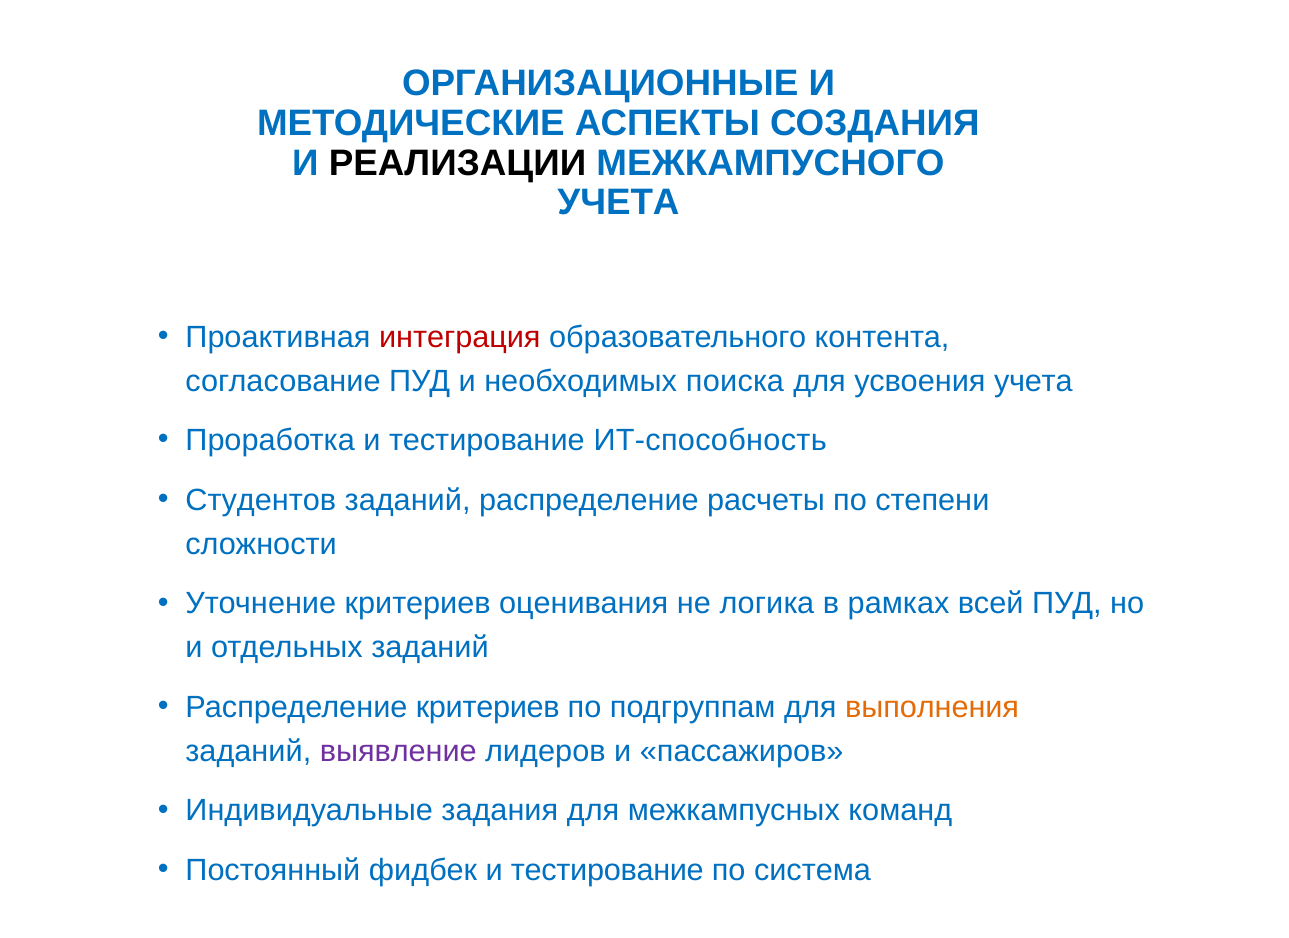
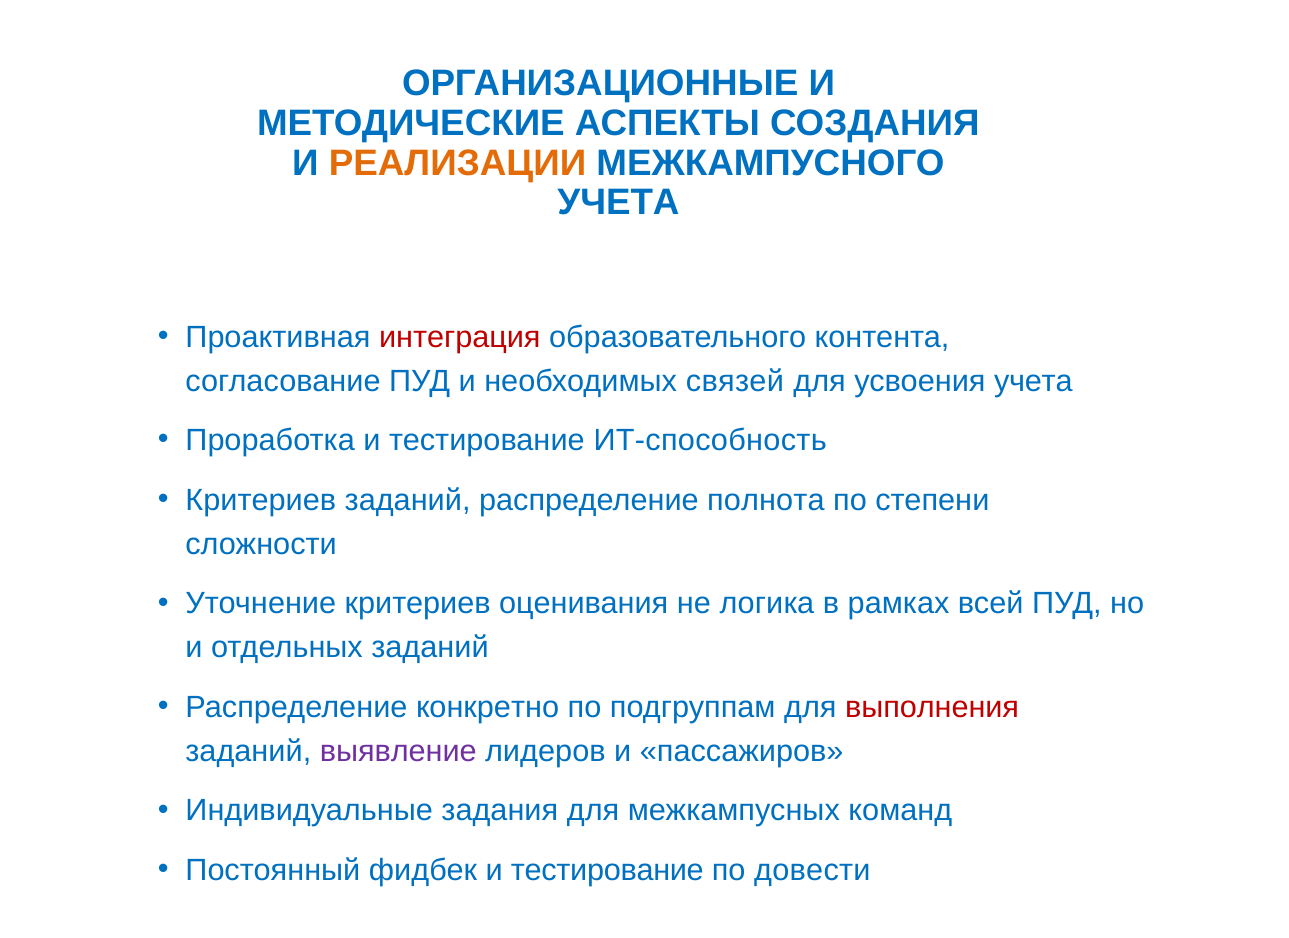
РЕАЛИЗАЦИИ colour: black -> orange
поиска: поиска -> связей
Студентов at (261, 500): Студентов -> Критериев
расчеты: расчеты -> полнота
Распределение критериев: критериев -> конкретно
выполнения colour: orange -> red
система: система -> довести
